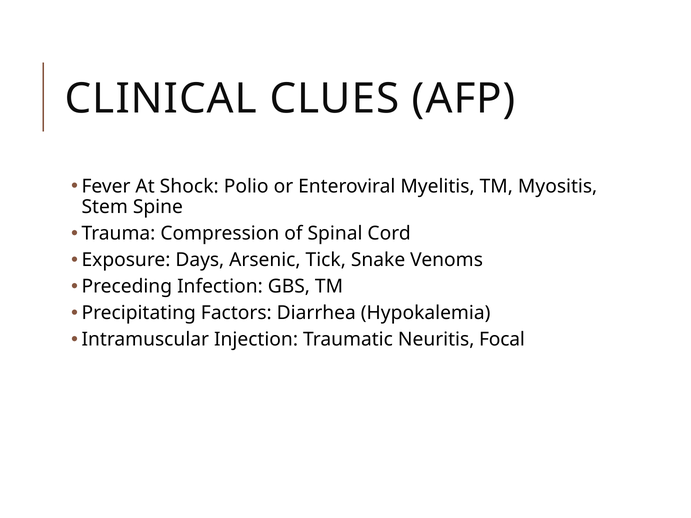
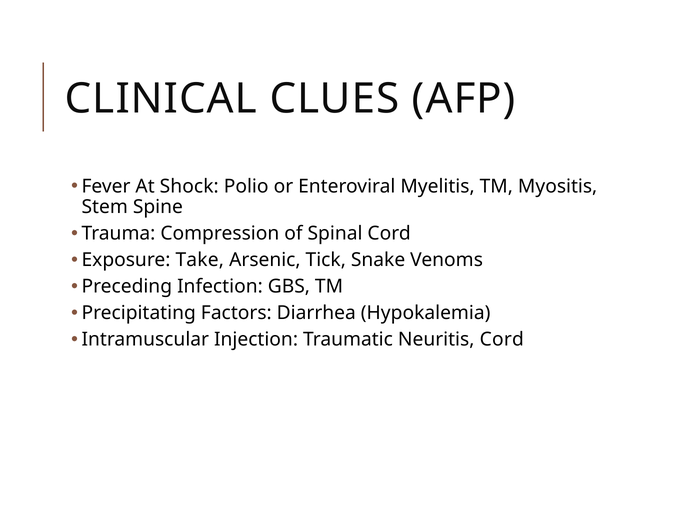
Days: Days -> Take
Neuritis Focal: Focal -> Cord
